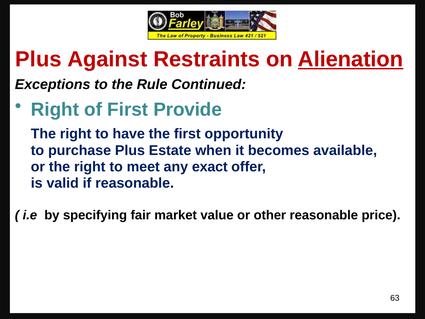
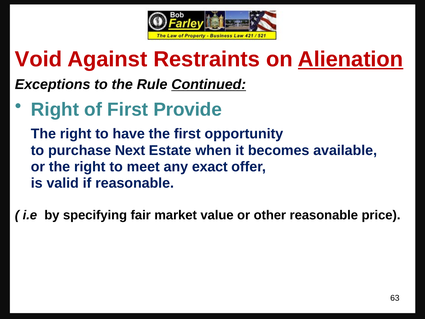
Plus at (38, 59): Plus -> Void
Continued underline: none -> present
purchase Plus: Plus -> Next
